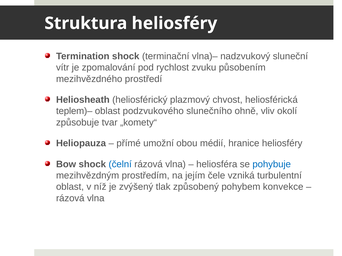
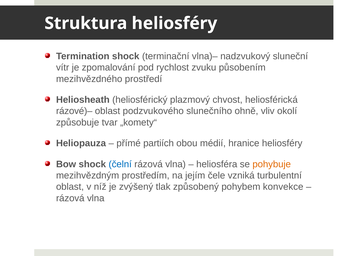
teplem)–: teplem)– -> rázové)–
umožní: umožní -> partiích
pohybuje colour: blue -> orange
